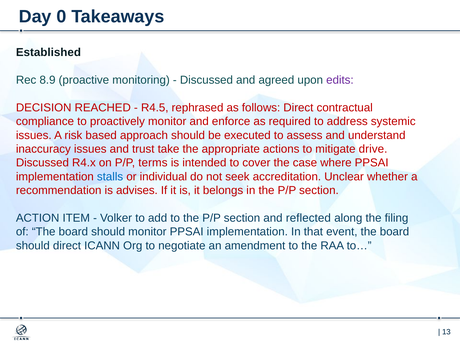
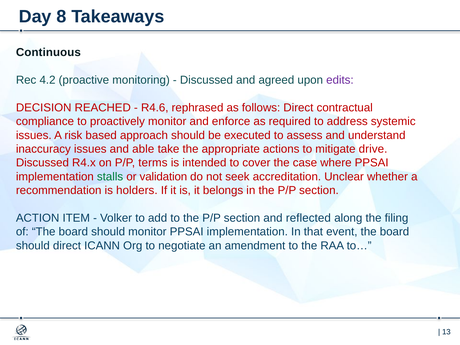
0: 0 -> 8
Established: Established -> Continuous
8.9: 8.9 -> 4.2
R4.5: R4.5 -> R4.6
trust: trust -> able
stalls colour: blue -> green
individual: individual -> validation
advises: advises -> holders
